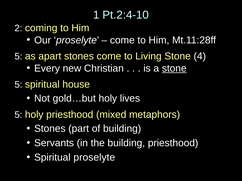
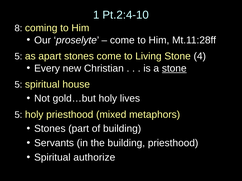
2: 2 -> 8
Spiritual proselyte: proselyte -> authorize
